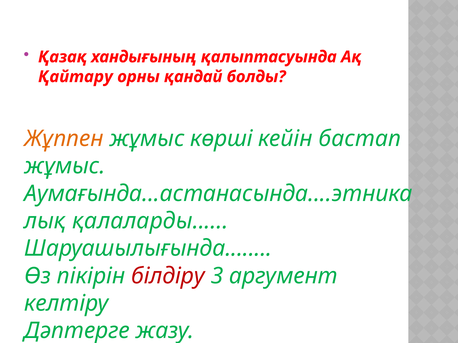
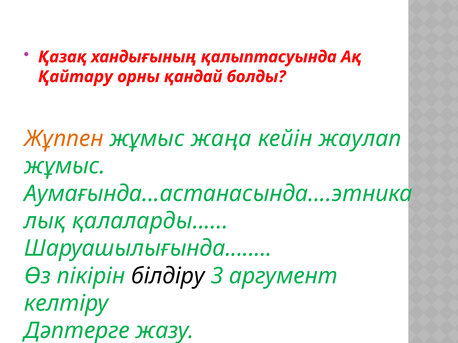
көрші: көрші -> жаңа
бастап: бастап -> жаулап
білдіру colour: red -> black
